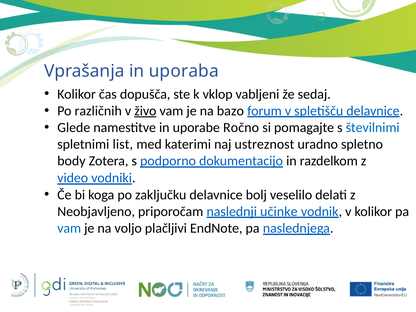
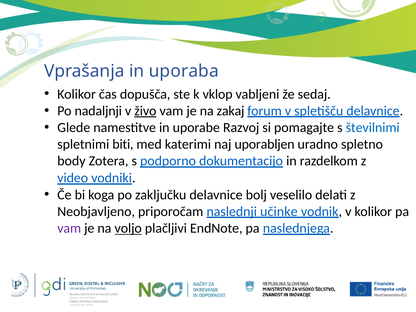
različnih: različnih -> nadaljnji
bazo: bazo -> zakaj
Ročno: Ročno -> Razvoj
list: list -> biti
ustreznost: ustreznost -> uporabljen
vam at (69, 228) colour: blue -> purple
voljo underline: none -> present
